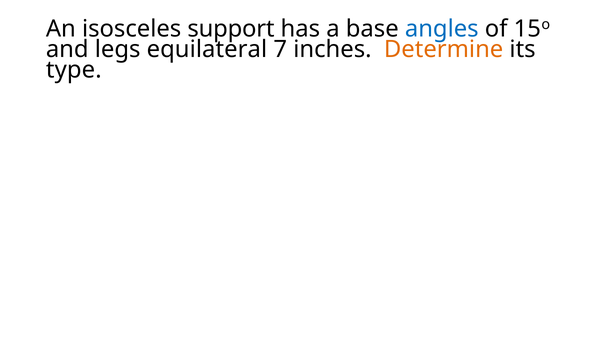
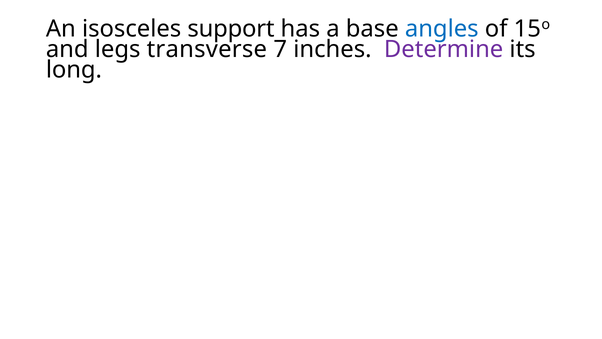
equilateral: equilateral -> transverse
Determine colour: orange -> purple
type: type -> long
